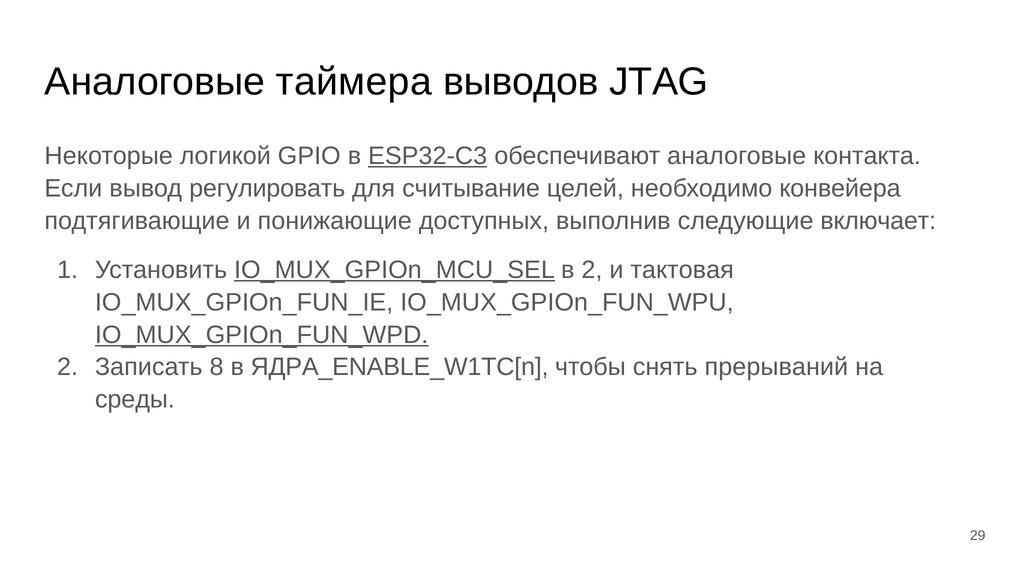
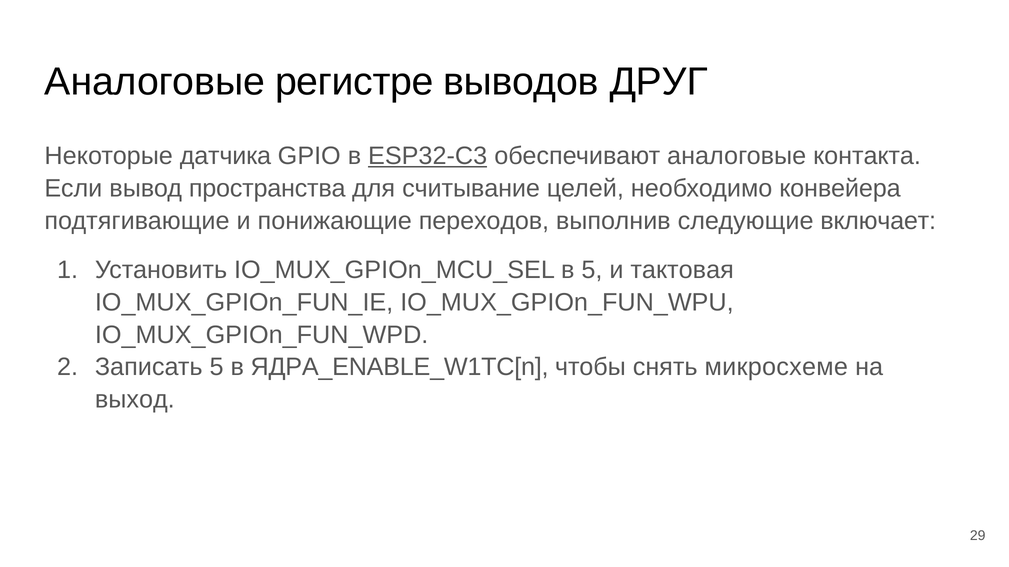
таймера: таймера -> регистре
JTAG: JTAG -> ДРУГ
логикой: логикой -> датчика
регулировать: регулировать -> пространства
доступных: доступных -> переходов
IO_MUX_GPIOn_MCU_SEL underline: present -> none
в 2: 2 -> 5
IO_MUX_GPIOn_FUN_WPD underline: present -> none
Записать 8: 8 -> 5
прерываний: прерываний -> микросхеме
среды: среды -> выход
